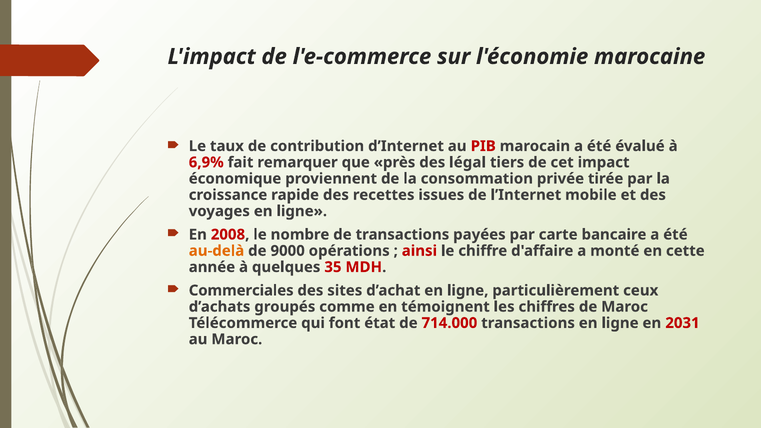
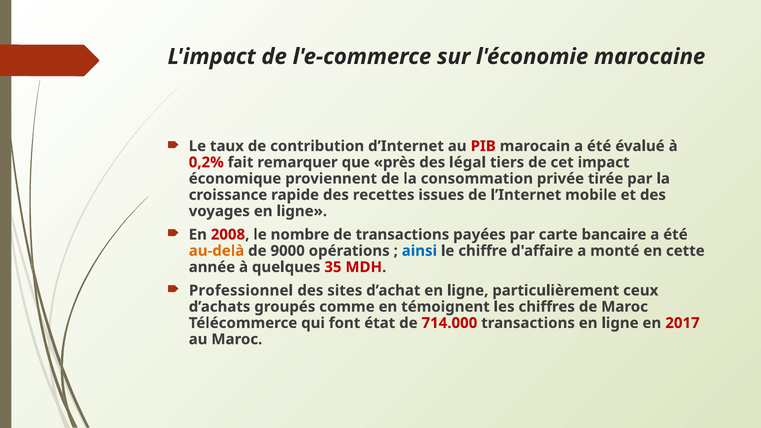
6,9%: 6,9% -> 0,2%
ainsi colour: red -> blue
Commerciales: Commerciales -> Professionnel
2031: 2031 -> 2017
